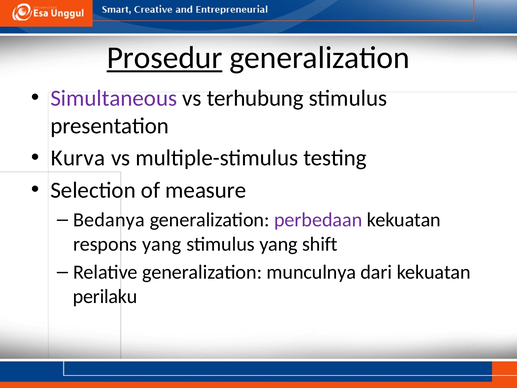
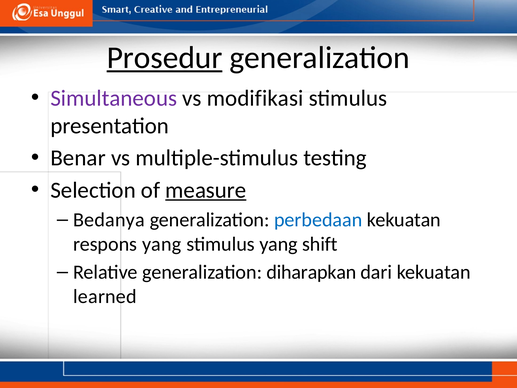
terhubung: terhubung -> modifikasi
Kurva: Kurva -> Benar
measure underline: none -> present
perbedaan colour: purple -> blue
munculnya: munculnya -> diharapkan
perilaku: perilaku -> learned
